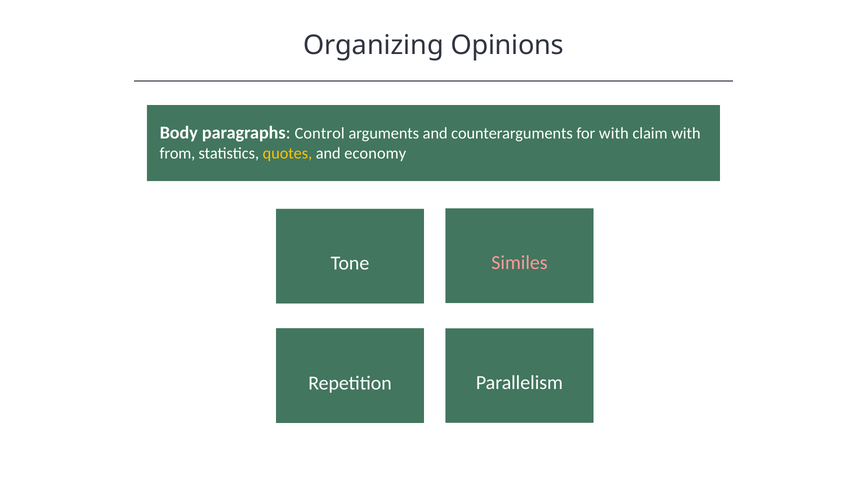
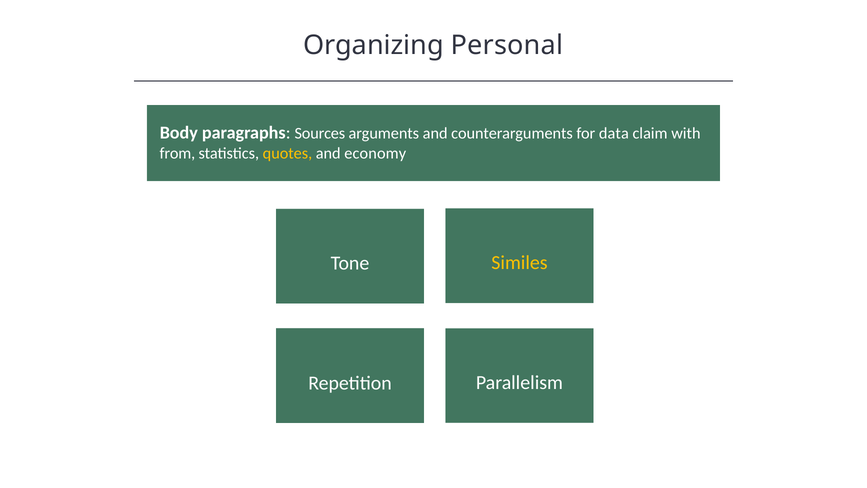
Opinions: Opinions -> Personal
Control: Control -> Sources
for with: with -> data
Similes colour: pink -> yellow
